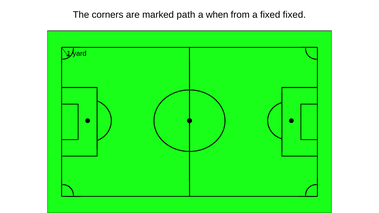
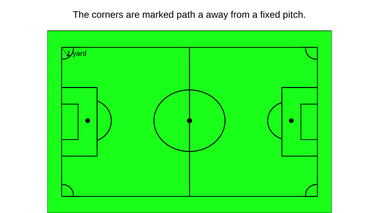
when: when -> away
fixed fixed: fixed -> pitch
